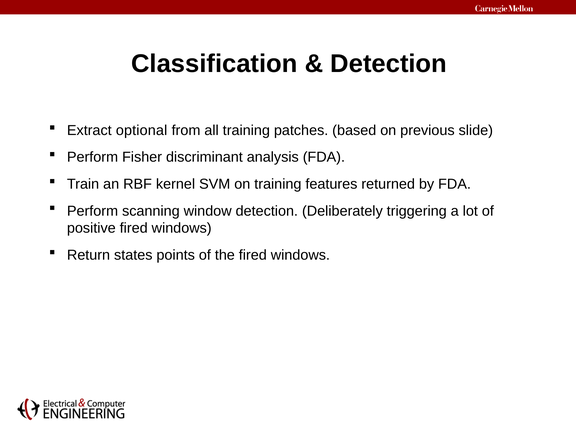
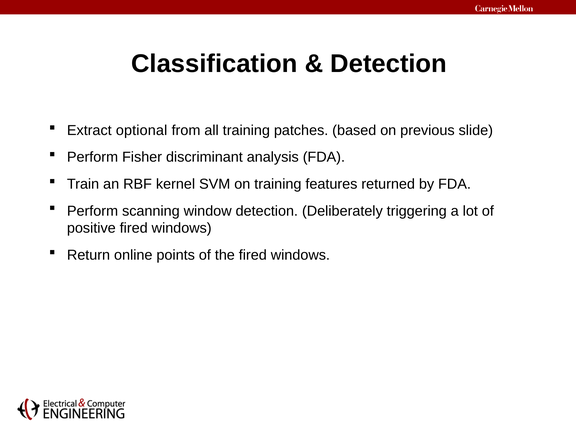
states: states -> online
